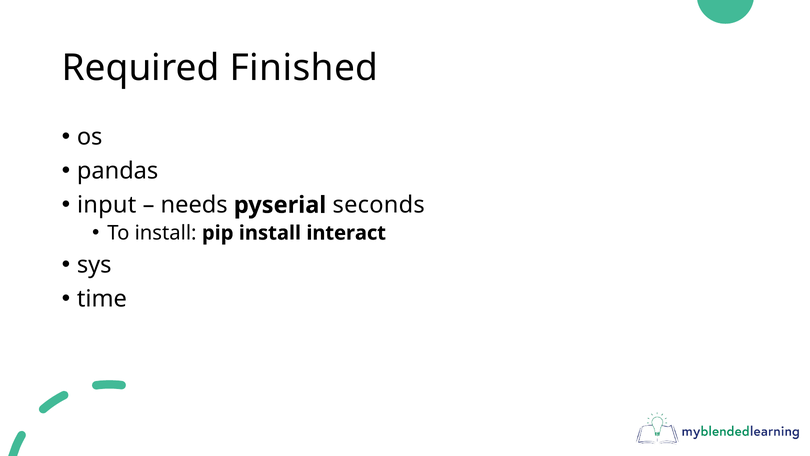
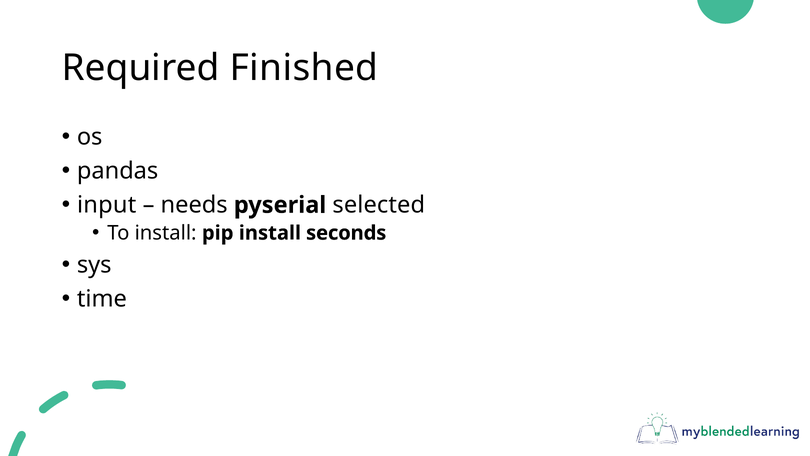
seconds: seconds -> selected
interact: interact -> seconds
